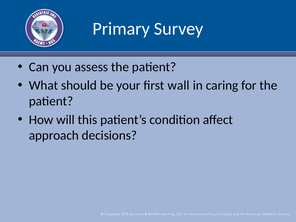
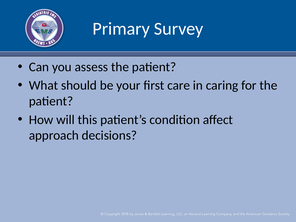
wall: wall -> care
